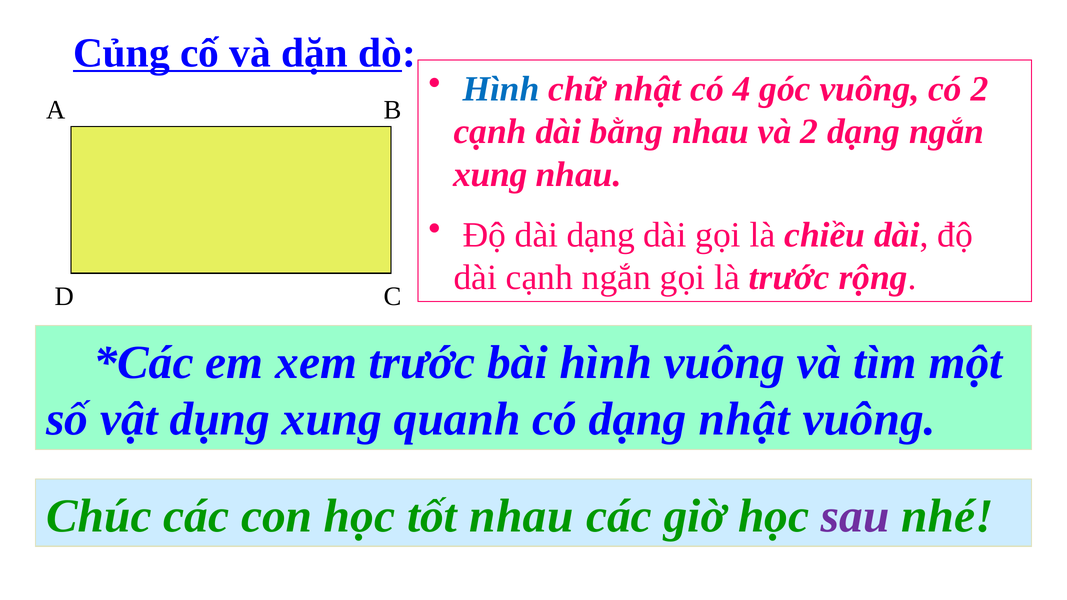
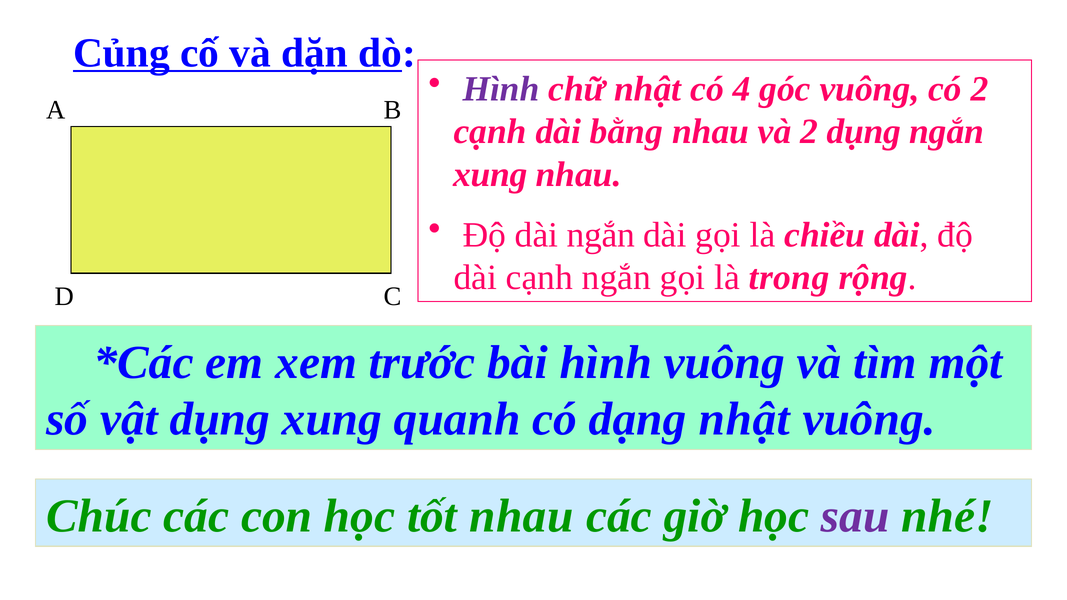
Hình at (501, 89) colour: blue -> purple
2 dạng: dạng -> dụng
dài dạng: dạng -> ngắn
là trước: trước -> trong
